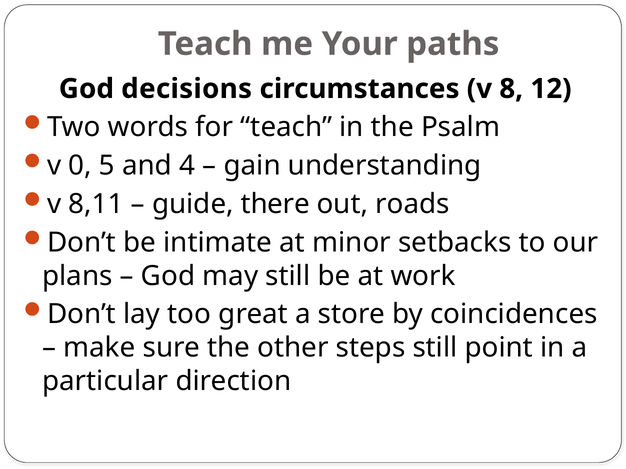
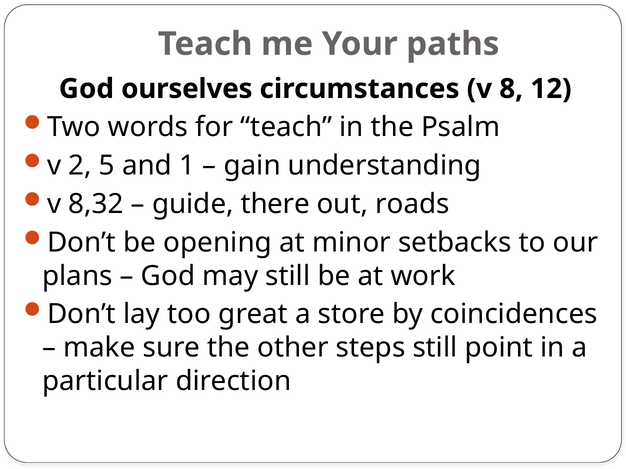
decisions: decisions -> ourselves
0: 0 -> 2
4: 4 -> 1
8,11: 8,11 -> 8,32
intimate: intimate -> opening
